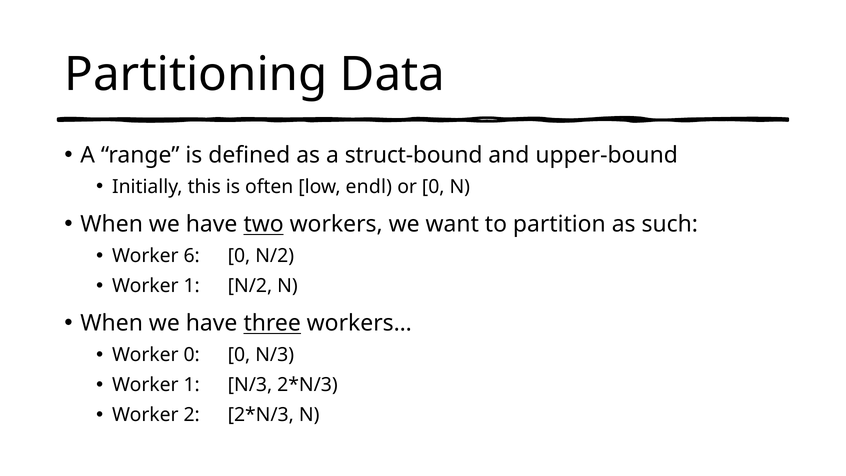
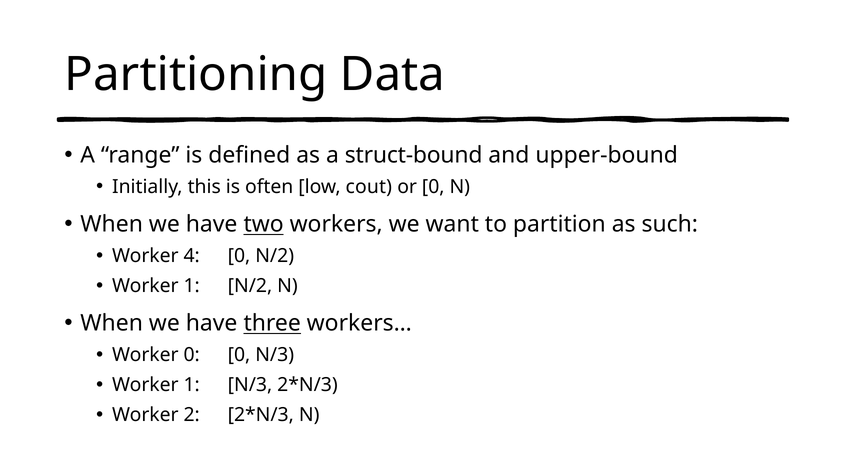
endl: endl -> cout
6: 6 -> 4
